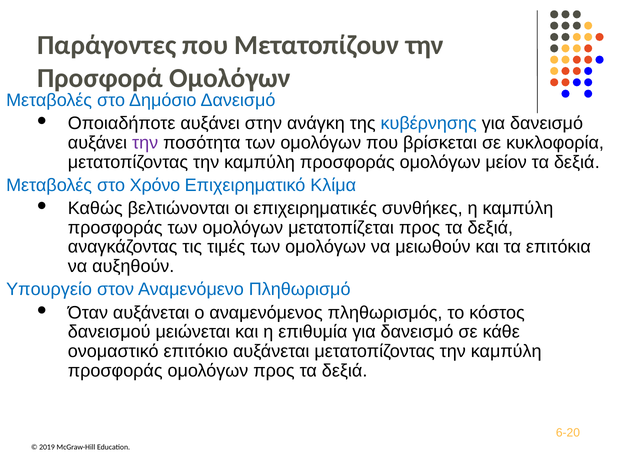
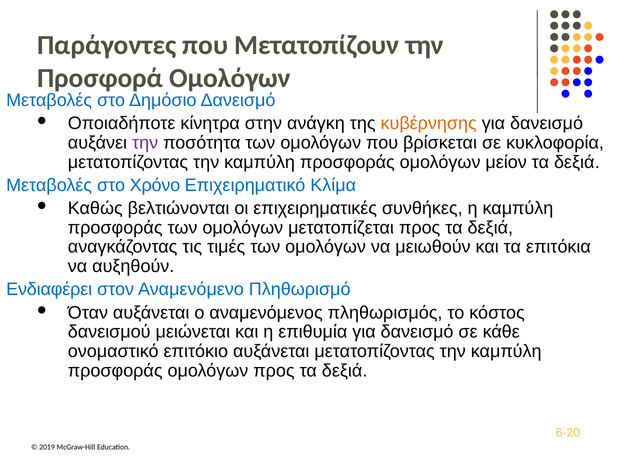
Οποιαδήποτε αυξάνει: αυξάνει -> κίνητρα
κυβέρνησης colour: blue -> orange
Υπουργείο: Υπουργείο -> Ενδιαφέρει
